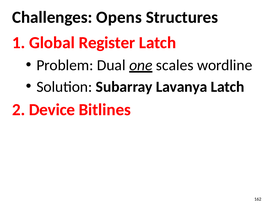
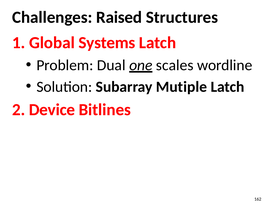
Opens: Opens -> Raised
Register: Register -> Systems
Lavanya: Lavanya -> Mutiple
